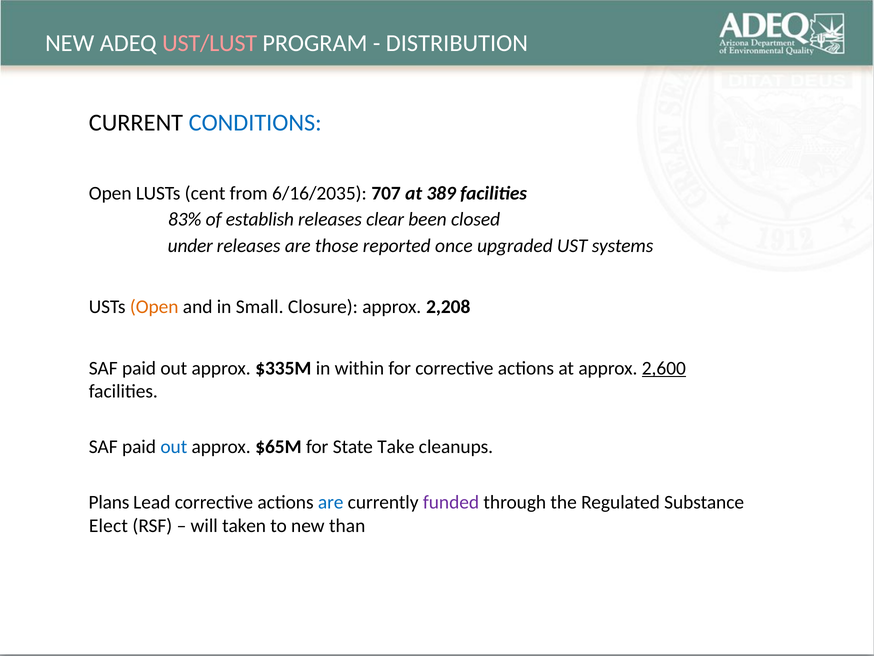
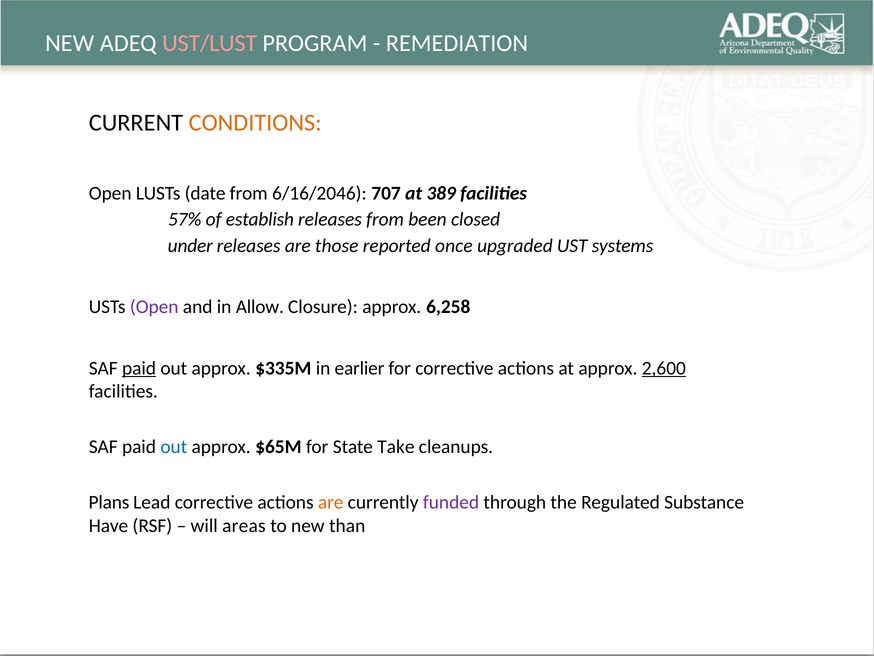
DISTRIBUTION: DISTRIBUTION -> REMEDIATION
CONDITIONS colour: blue -> orange
cent: cent -> date
6/16/2035: 6/16/2035 -> 6/16/2046
83%: 83% -> 57%
releases clear: clear -> from
Open at (154, 307) colour: orange -> purple
Small: Small -> Allow
2,208: 2,208 -> 6,258
paid at (139, 368) underline: none -> present
within: within -> earlier
are at (331, 502) colour: blue -> orange
Elect: Elect -> Have
taken: taken -> areas
